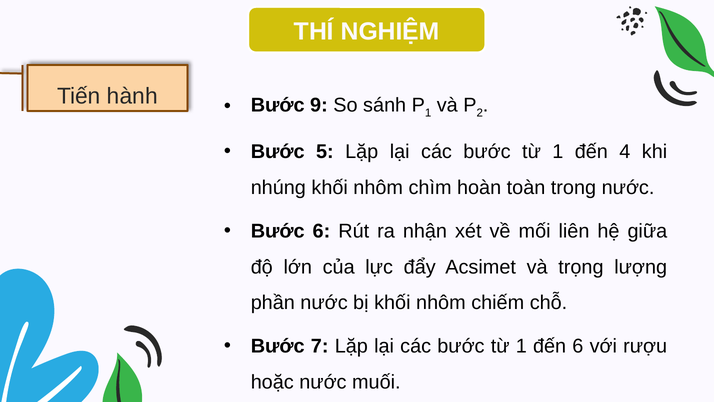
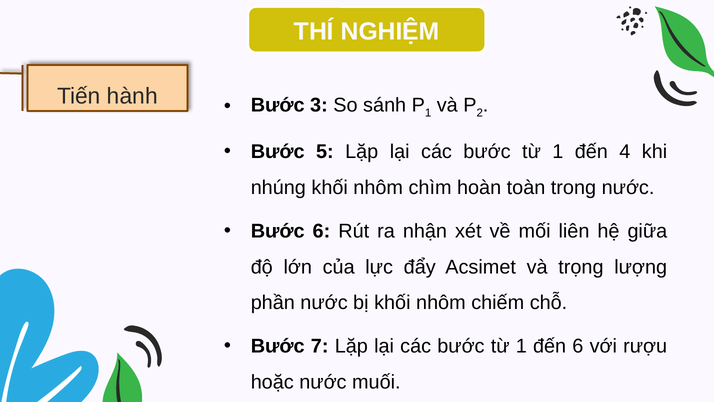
9: 9 -> 3
